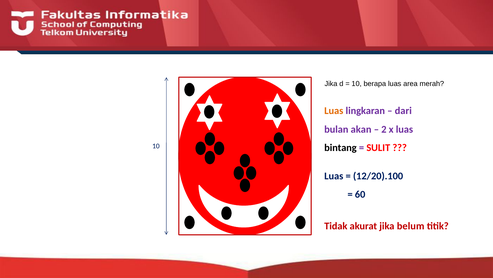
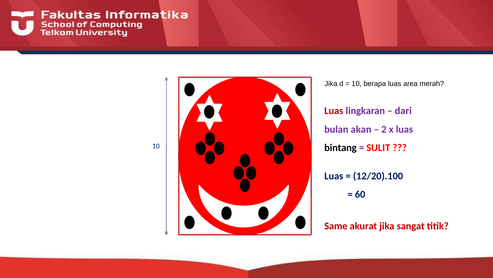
Luas at (334, 111) colour: orange -> red
Tidak: Tidak -> Same
belum: belum -> sangat
